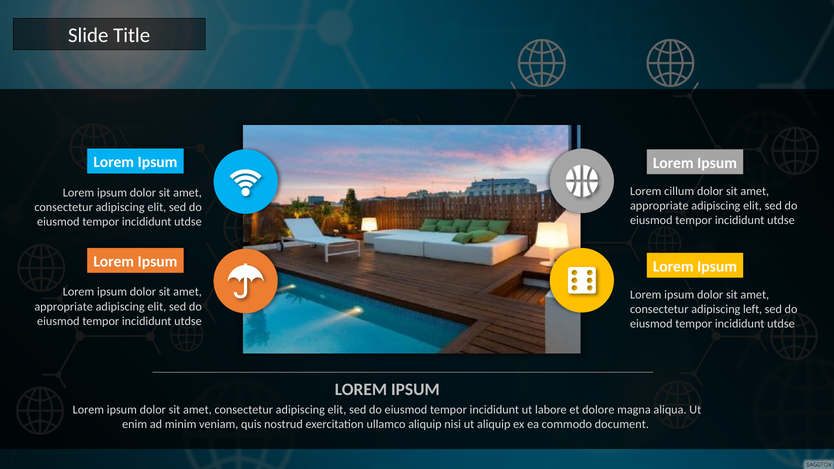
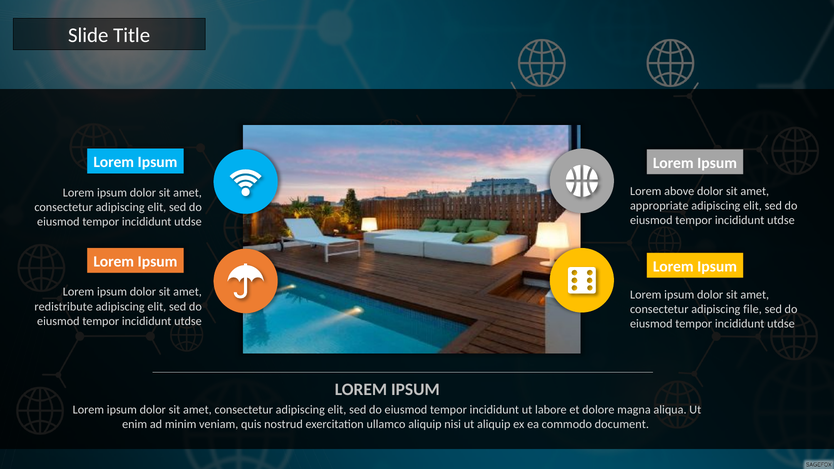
cillum: cillum -> above
appropriate at (64, 307): appropriate -> redistribute
left: left -> file
